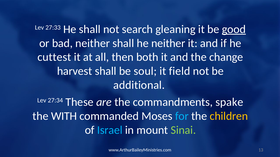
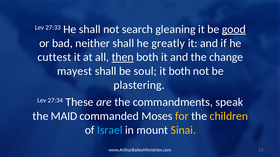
he neither: neither -> greatly
then underline: none -> present
harvest: harvest -> mayest
it field: field -> both
additional: additional -> plastering
spake: spake -> speak
WITH: WITH -> MAID
for colour: light blue -> yellow
Sinai colour: light green -> yellow
